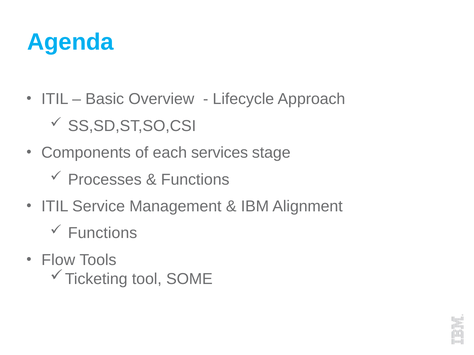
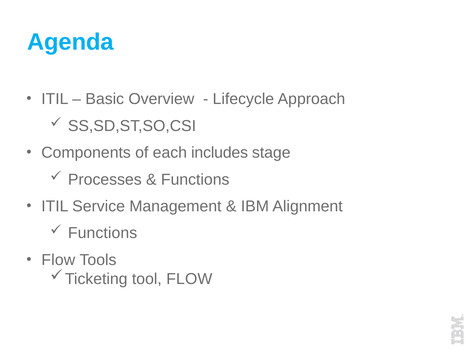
services: services -> includes
tool SOME: SOME -> FLOW
